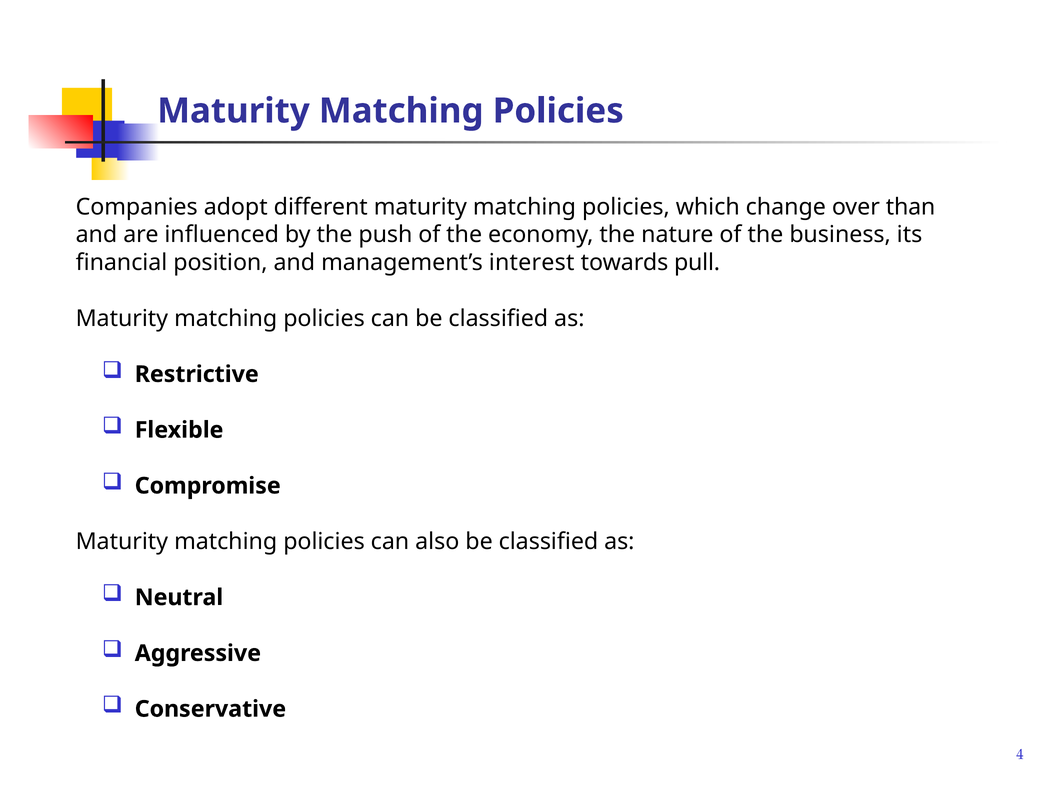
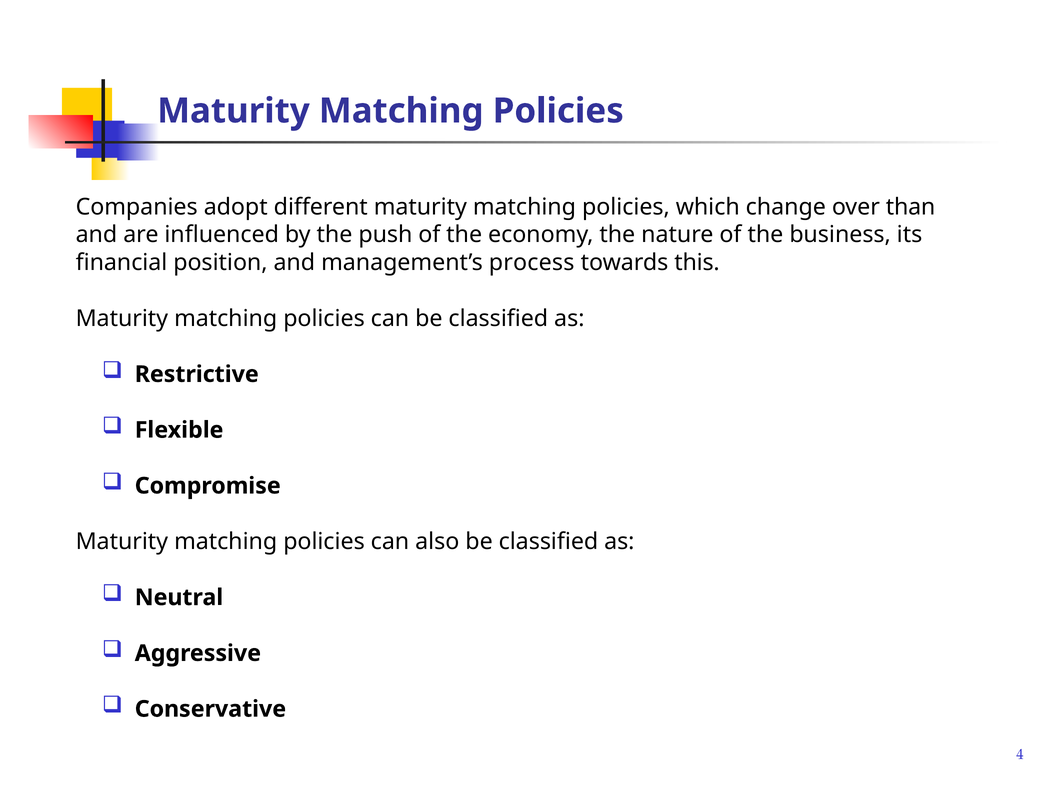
interest: interest -> process
pull: pull -> this
